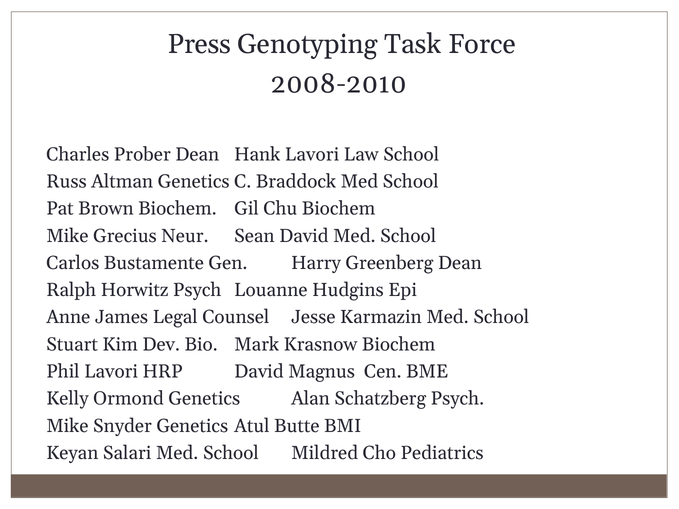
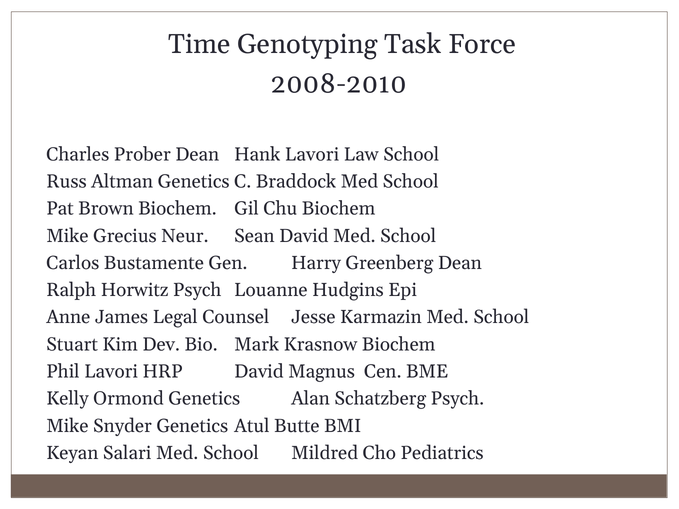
Press: Press -> Time
